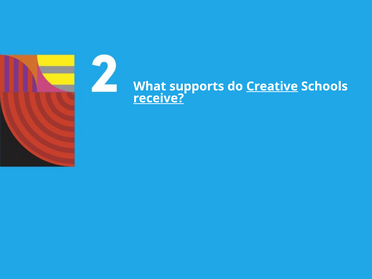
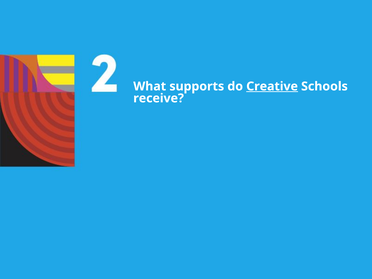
receive underline: present -> none
